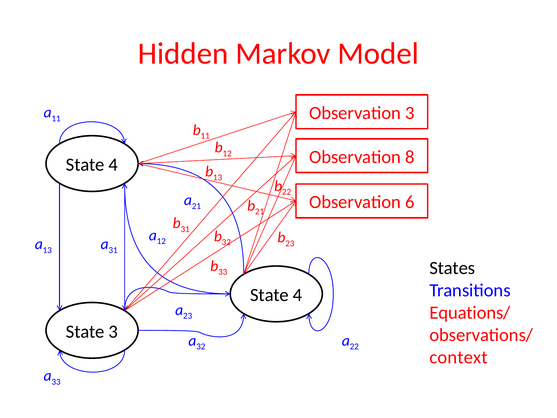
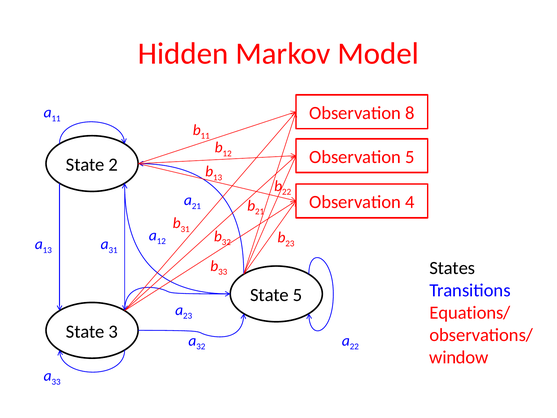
Observation 3: 3 -> 8
Observation 8: 8 -> 5
4 at (113, 165): 4 -> 2
6: 6 -> 4
4 at (298, 295): 4 -> 5
context: context -> window
